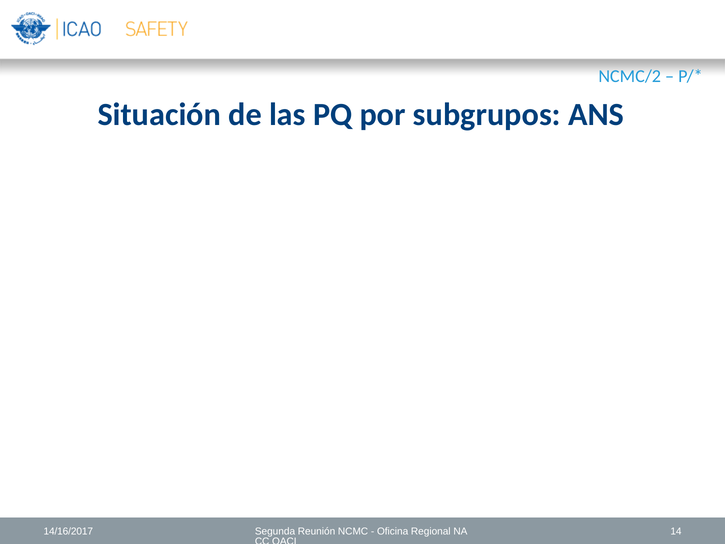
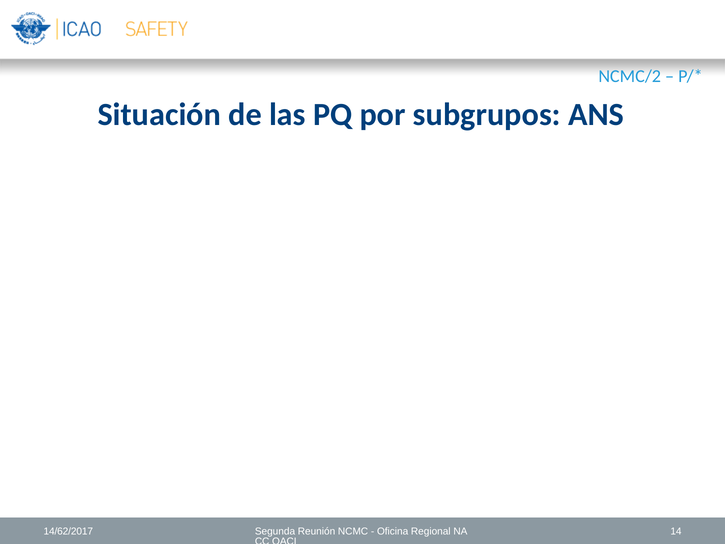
14/16/2017: 14/16/2017 -> 14/62/2017
